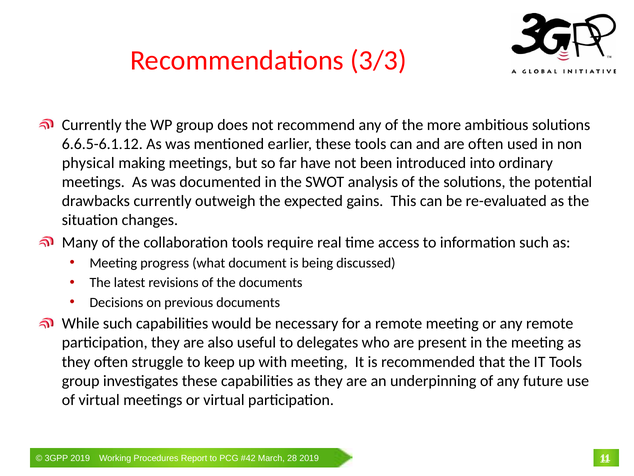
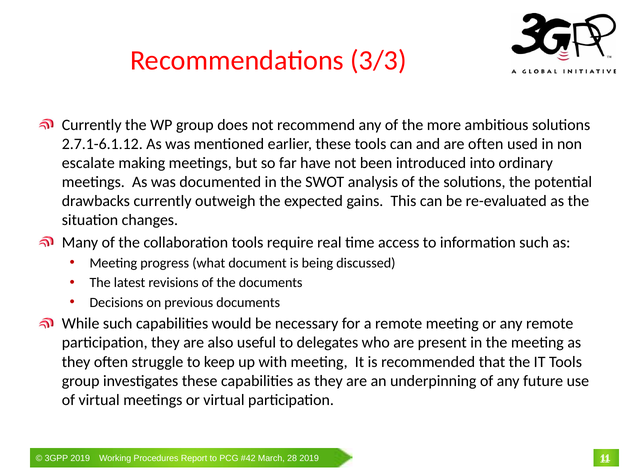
6.6.5-6.1.12: 6.6.5-6.1.12 -> 2.7.1-6.1.12
physical: physical -> escalate
